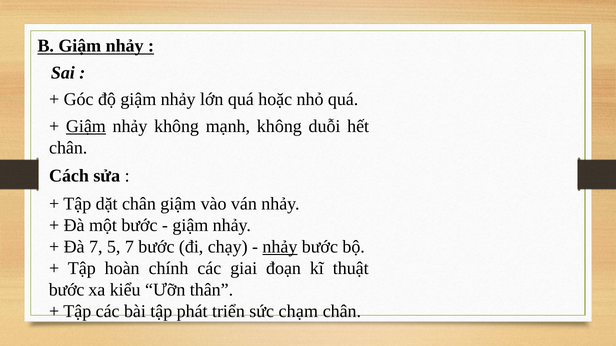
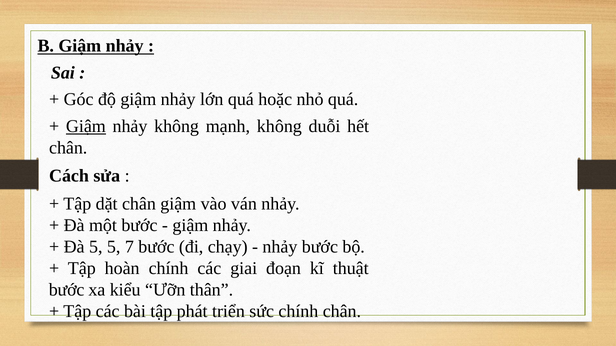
Đà 7: 7 -> 5
nhảy at (280, 247) underline: present -> none
sức chạm: chạm -> chính
